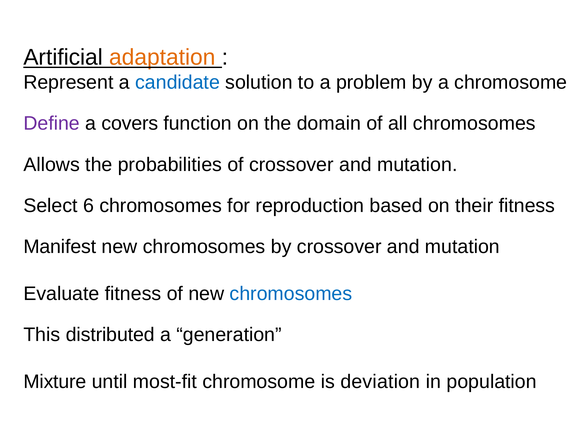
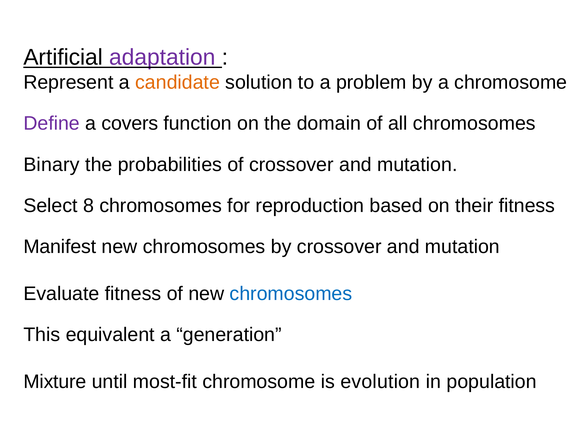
adaptation colour: orange -> purple
candidate colour: blue -> orange
Allows: Allows -> Binary
6: 6 -> 8
distributed: distributed -> equivalent
deviation: deviation -> evolution
